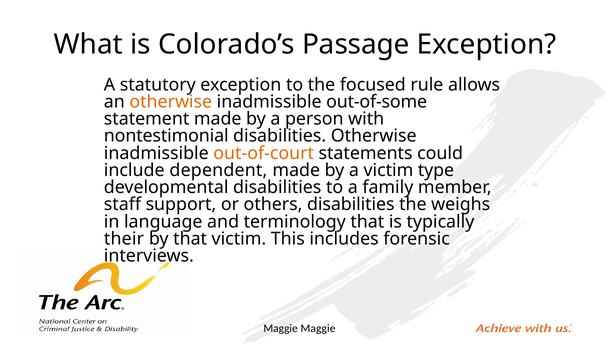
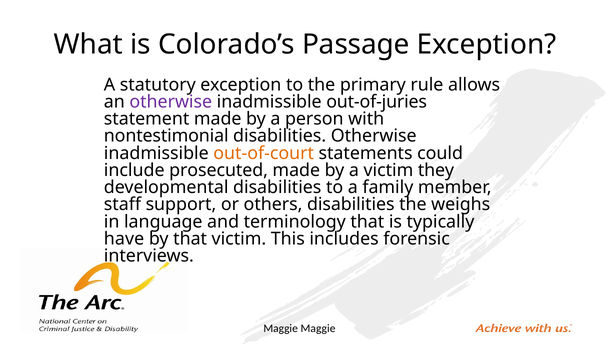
focused: focused -> primary
otherwise at (171, 102) colour: orange -> purple
out-of-some: out-of-some -> out-of-juries
dependent: dependent -> prosecuted
type: type -> they
their: their -> have
